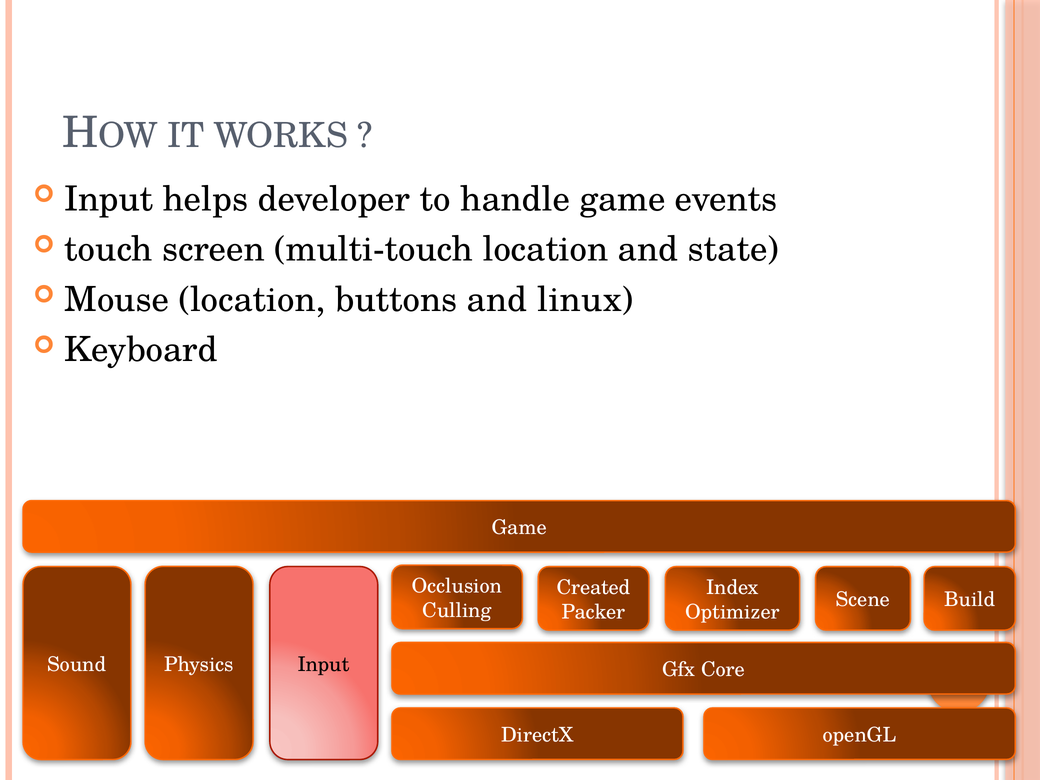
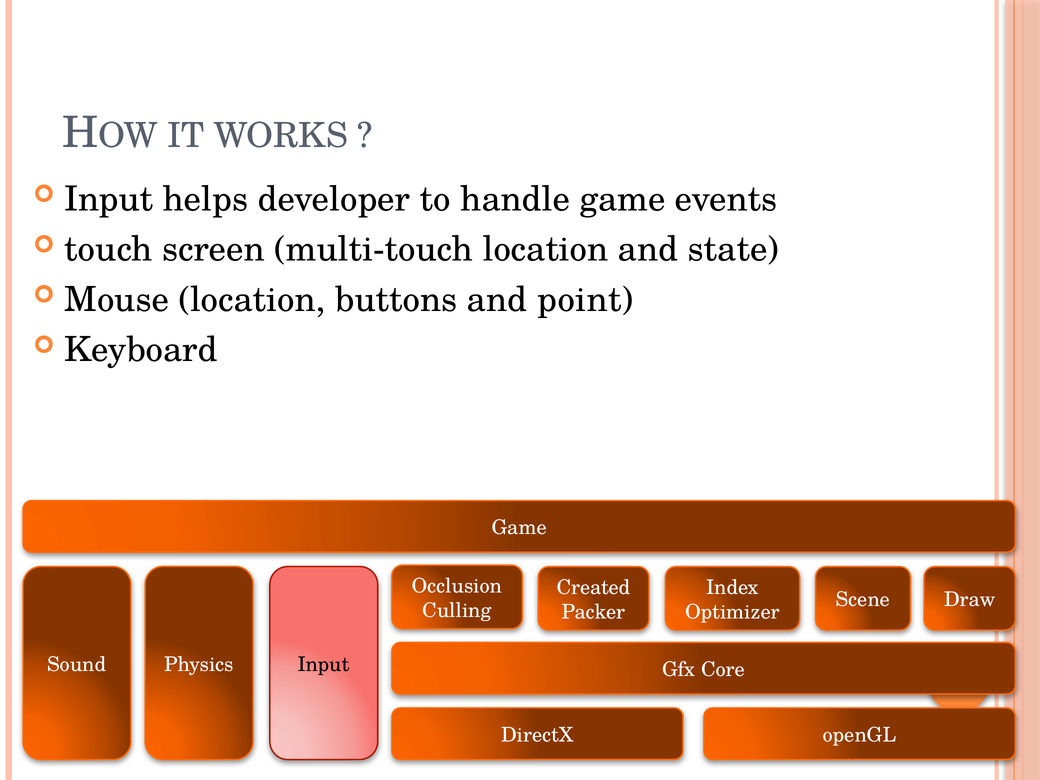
linux: linux -> point
Build: Build -> Draw
